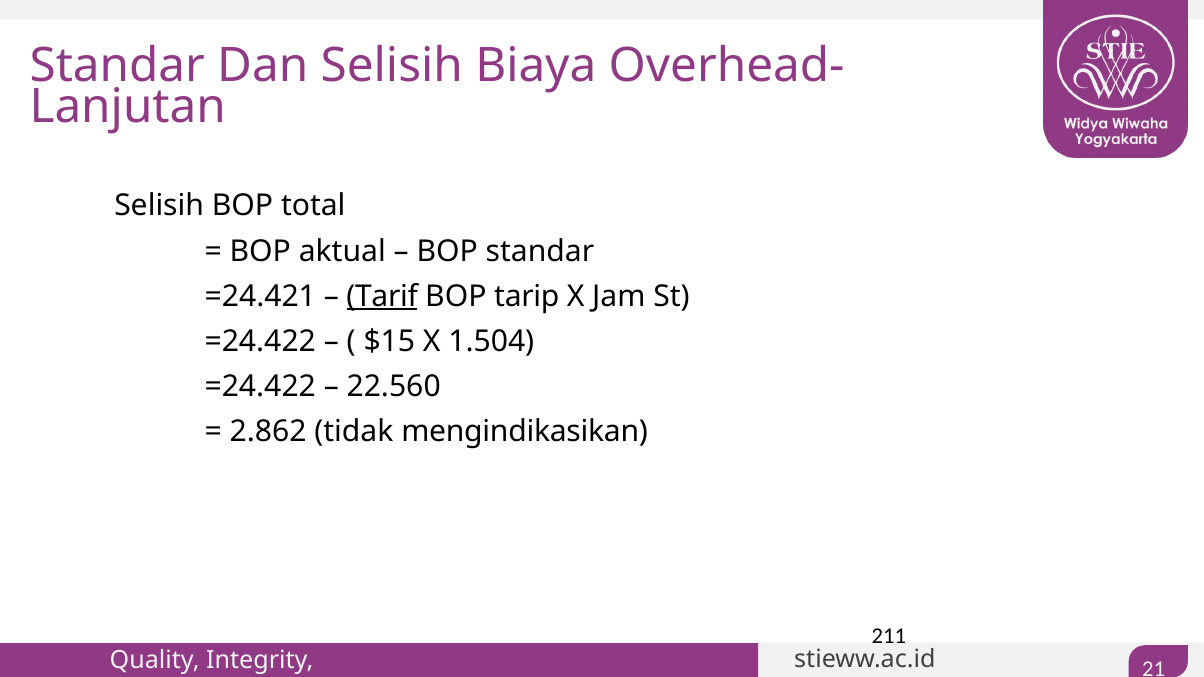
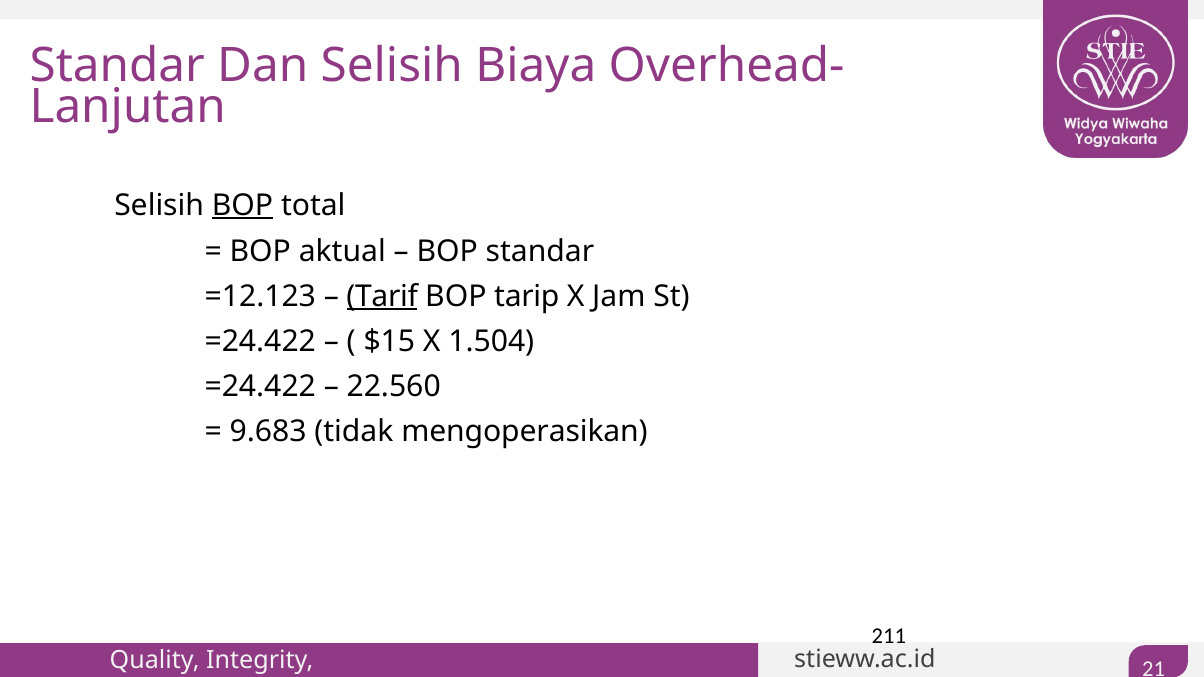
BOP at (242, 205) underline: none -> present
=24.421: =24.421 -> =12.123
2.862: 2.862 -> 9.683
mengindikasikan: mengindikasikan -> mengoperasikan
